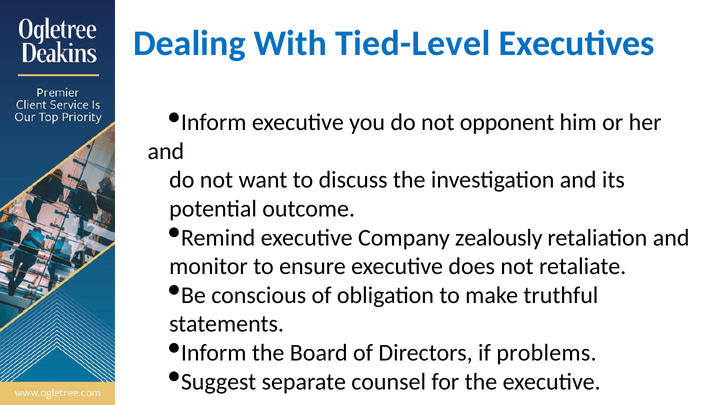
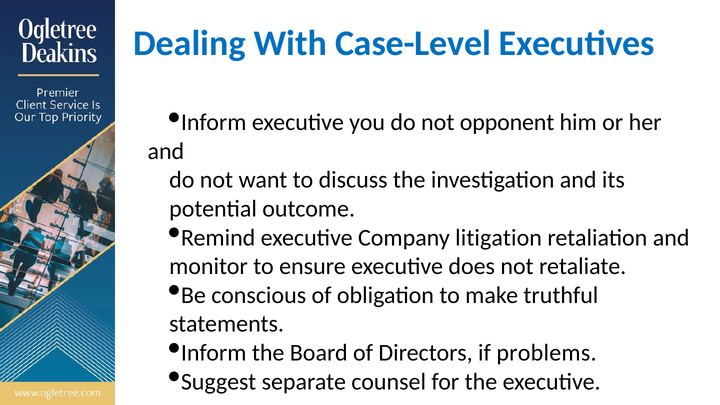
Tied-Level: Tied-Level -> Case-Level
zealously: zealously -> litigation
